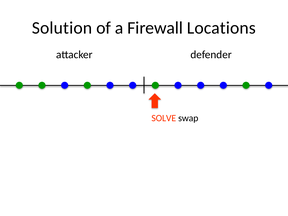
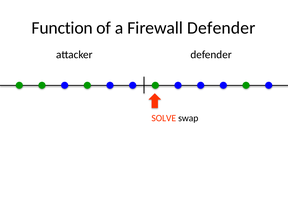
Solution: Solution -> Function
Firewall Locations: Locations -> Defender
